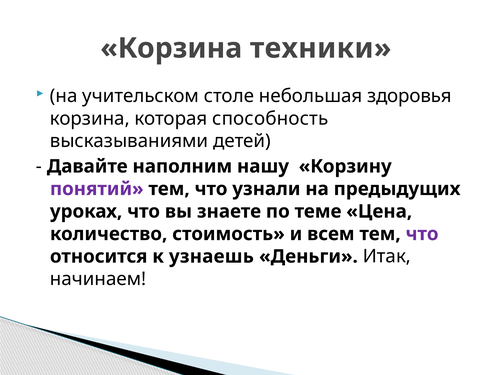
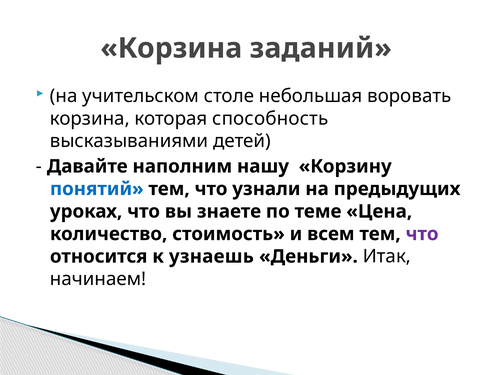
техники: техники -> заданий
здоровья: здоровья -> воровать
понятий colour: purple -> blue
